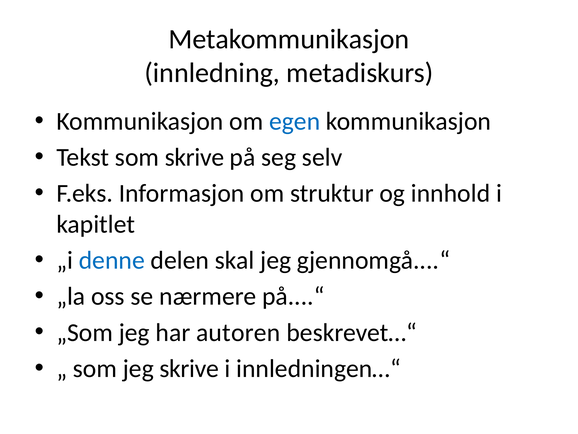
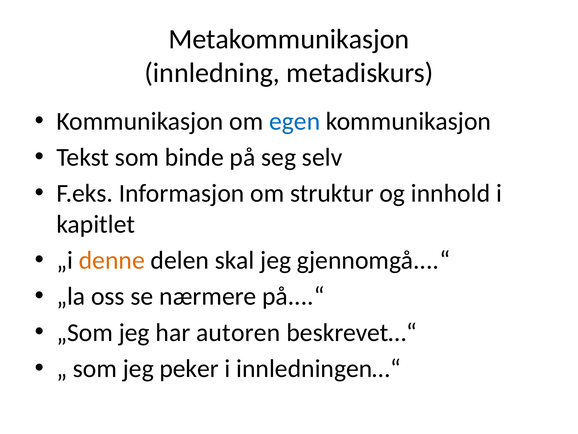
som skrive: skrive -> binde
denne colour: blue -> orange
jeg skrive: skrive -> peker
